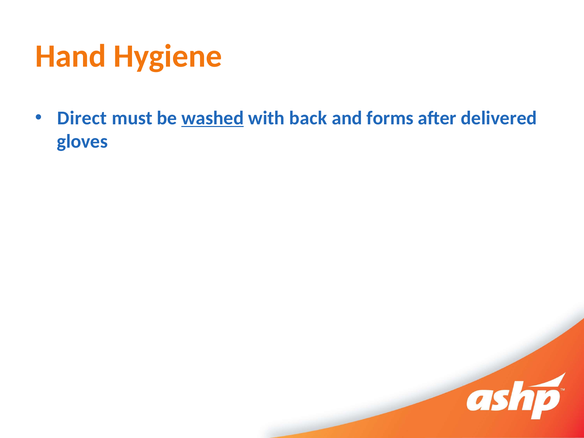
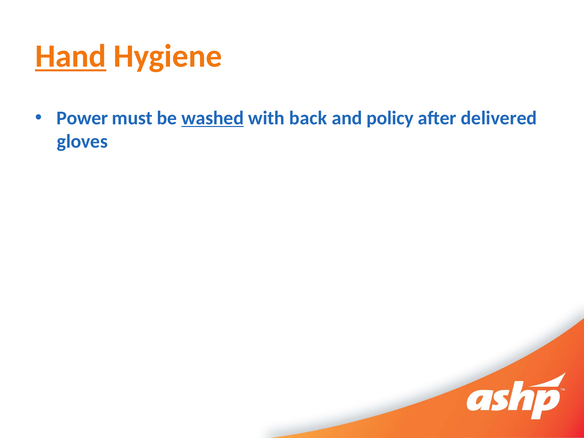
Hand underline: none -> present
Direct: Direct -> Power
forms: forms -> policy
